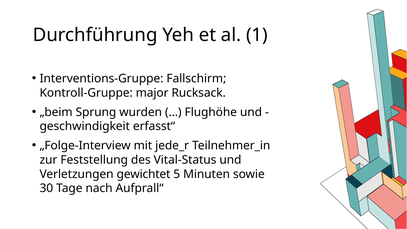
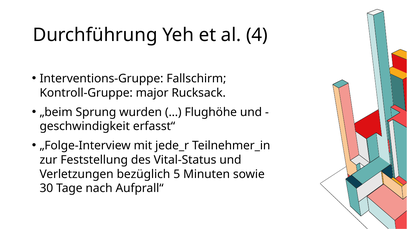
1: 1 -> 4
gewichtet: gewichtet -> bezüglich
